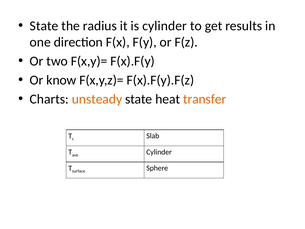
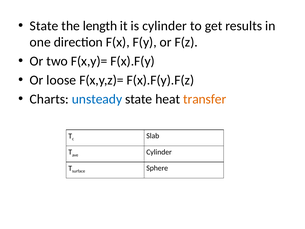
radius: radius -> length
know: know -> loose
unsteady colour: orange -> blue
